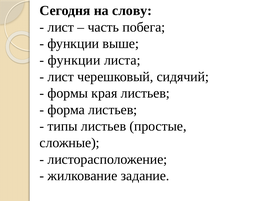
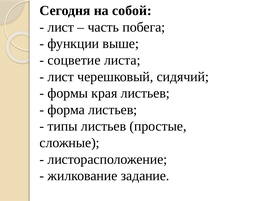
слову: слову -> собой
функции at (74, 60): функции -> соцветие
